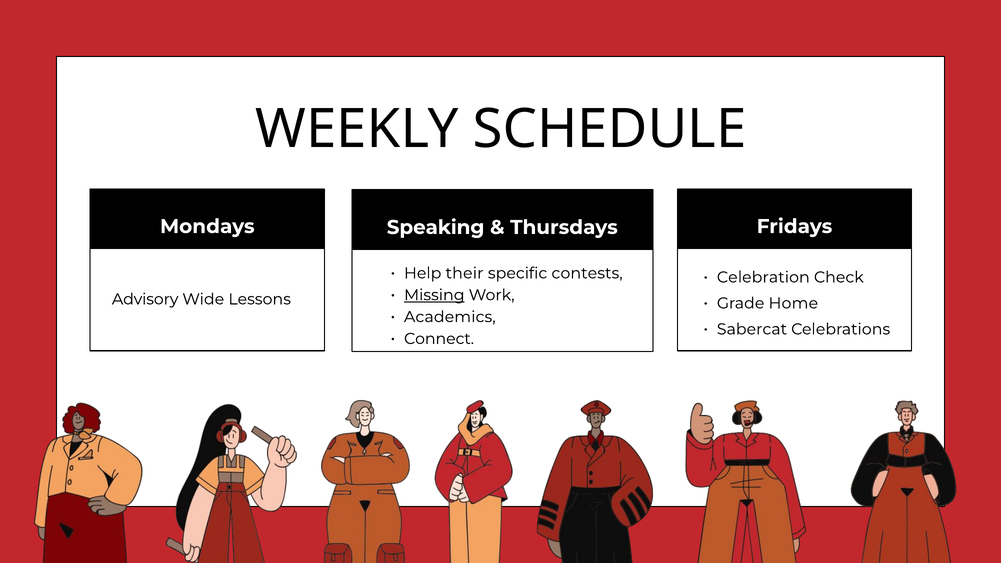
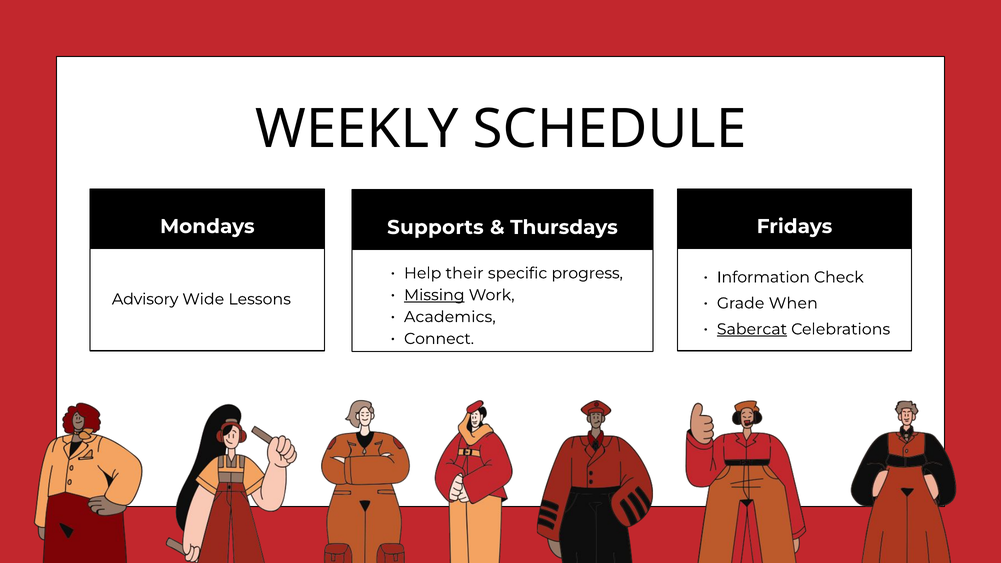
Speaking: Speaking -> Supports
contests: contests -> progress
Celebration: Celebration -> Information
Home: Home -> When
Sabercat underline: none -> present
